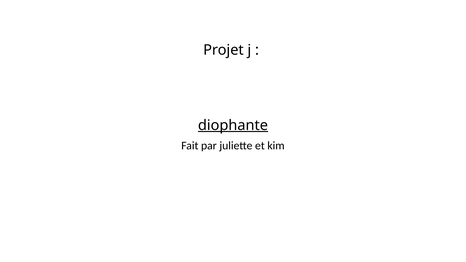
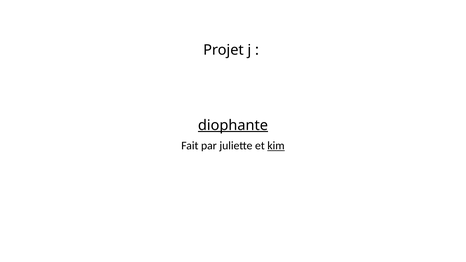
kim underline: none -> present
